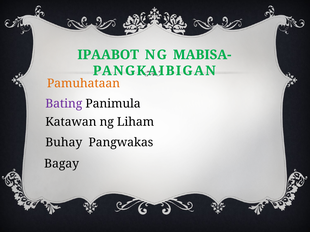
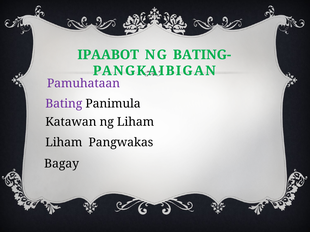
MABISA-: MABISA- -> BATING-
Pamuhataan colour: orange -> purple
Buhay at (64, 143): Buhay -> Liham
